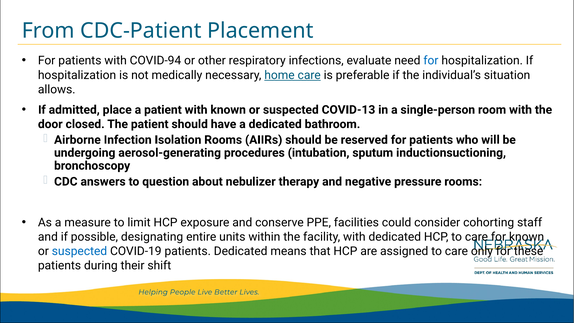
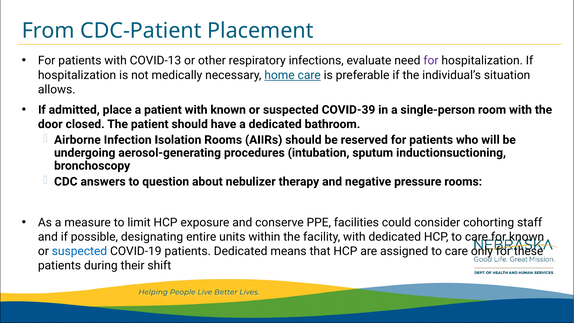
COVID-94: COVID-94 -> COVID-13
for at (431, 61) colour: blue -> purple
COVID-13: COVID-13 -> COVID-39
